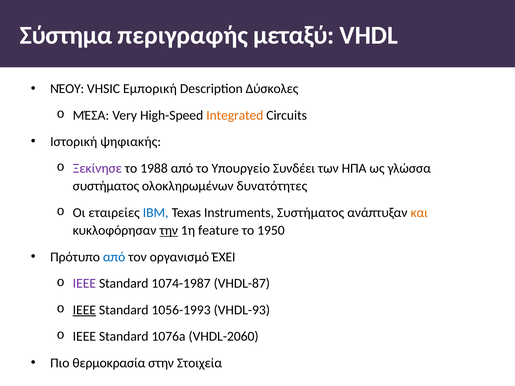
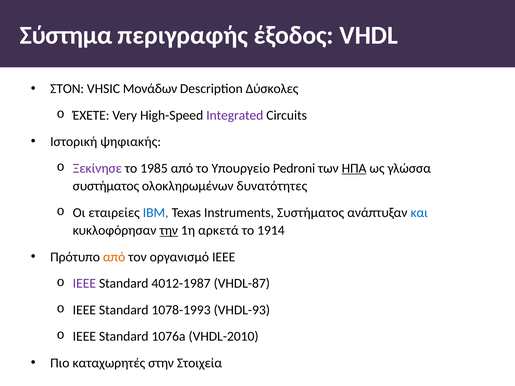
µεταξύ: µεταξύ -> έξοδος
ΝΈΟΥ: ΝΈΟΥ -> ΣΤΟΝ
Εμπορική: Εμπορική -> Μονάδων
ΜΈΣΑ: ΜΈΣΑ -> ΈΧΕΤΕ
Integrated colour: orange -> purple
1988: 1988 -> 1985
Συνδέει: Συνδέει -> Pedroni
ΗΠΑ underline: none -> present
και colour: orange -> blue
feature: feature -> αρκετά
1950: 1950 -> 1914
από at (114, 257) colour: blue -> orange
οργανισµό ΈΧΕΙ: ΈΧΕΙ -> IEEE
1074-1987: 1074-1987 -> 4012-1987
IEEE at (84, 310) underline: present -> none
1056-1993: 1056-1993 -> 1078-1993
VHDL-2060: VHDL-2060 -> VHDL-2010
θερµοκρασία: θερµοκρασία -> καταχωρητές
